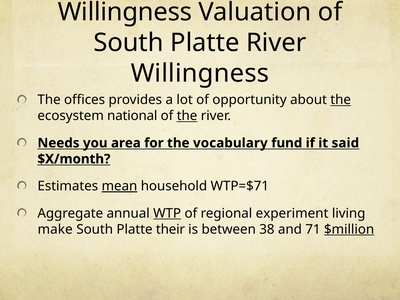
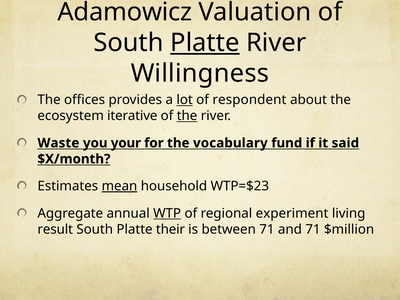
Willingness at (125, 12): Willingness -> Adamowicz
Platte at (205, 43) underline: none -> present
lot underline: none -> present
opportunity: opportunity -> respondent
the at (341, 100) underline: present -> none
national: national -> iterative
Needs: Needs -> Waste
area: area -> your
WTP=$71: WTP=$71 -> WTP=$23
make: make -> result
between 38: 38 -> 71
$million underline: present -> none
